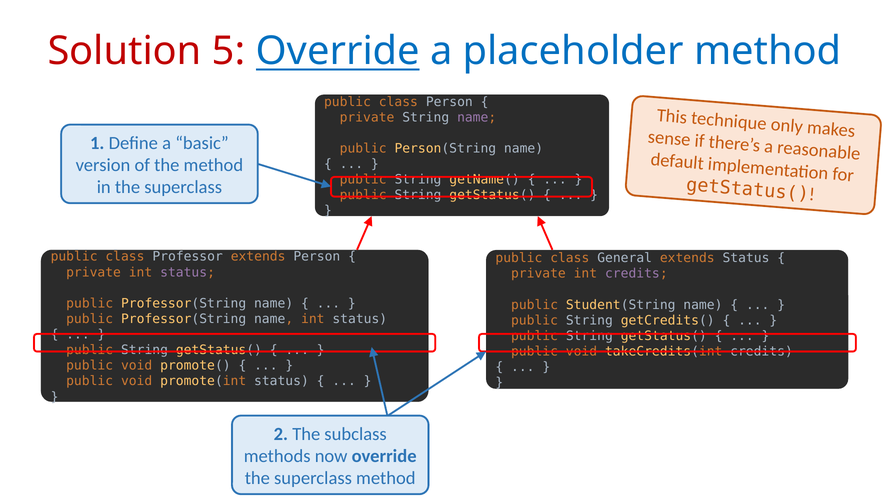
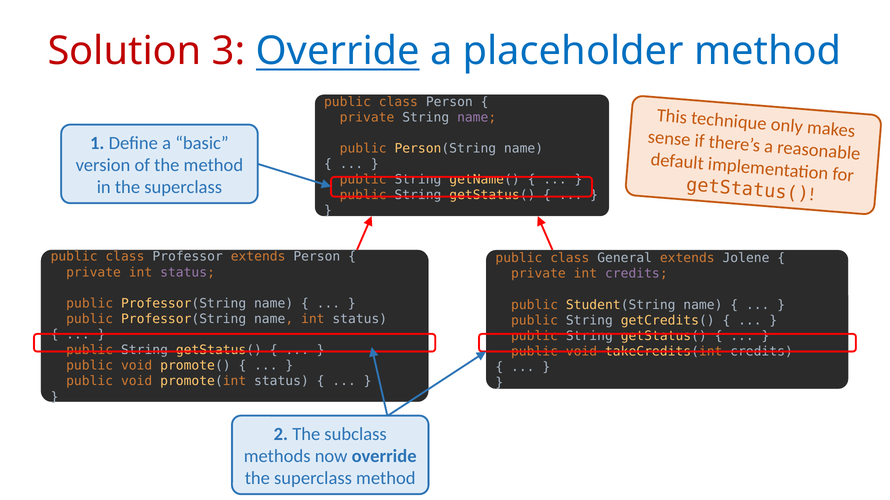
5: 5 -> 3
extends Status: Status -> Jolene
